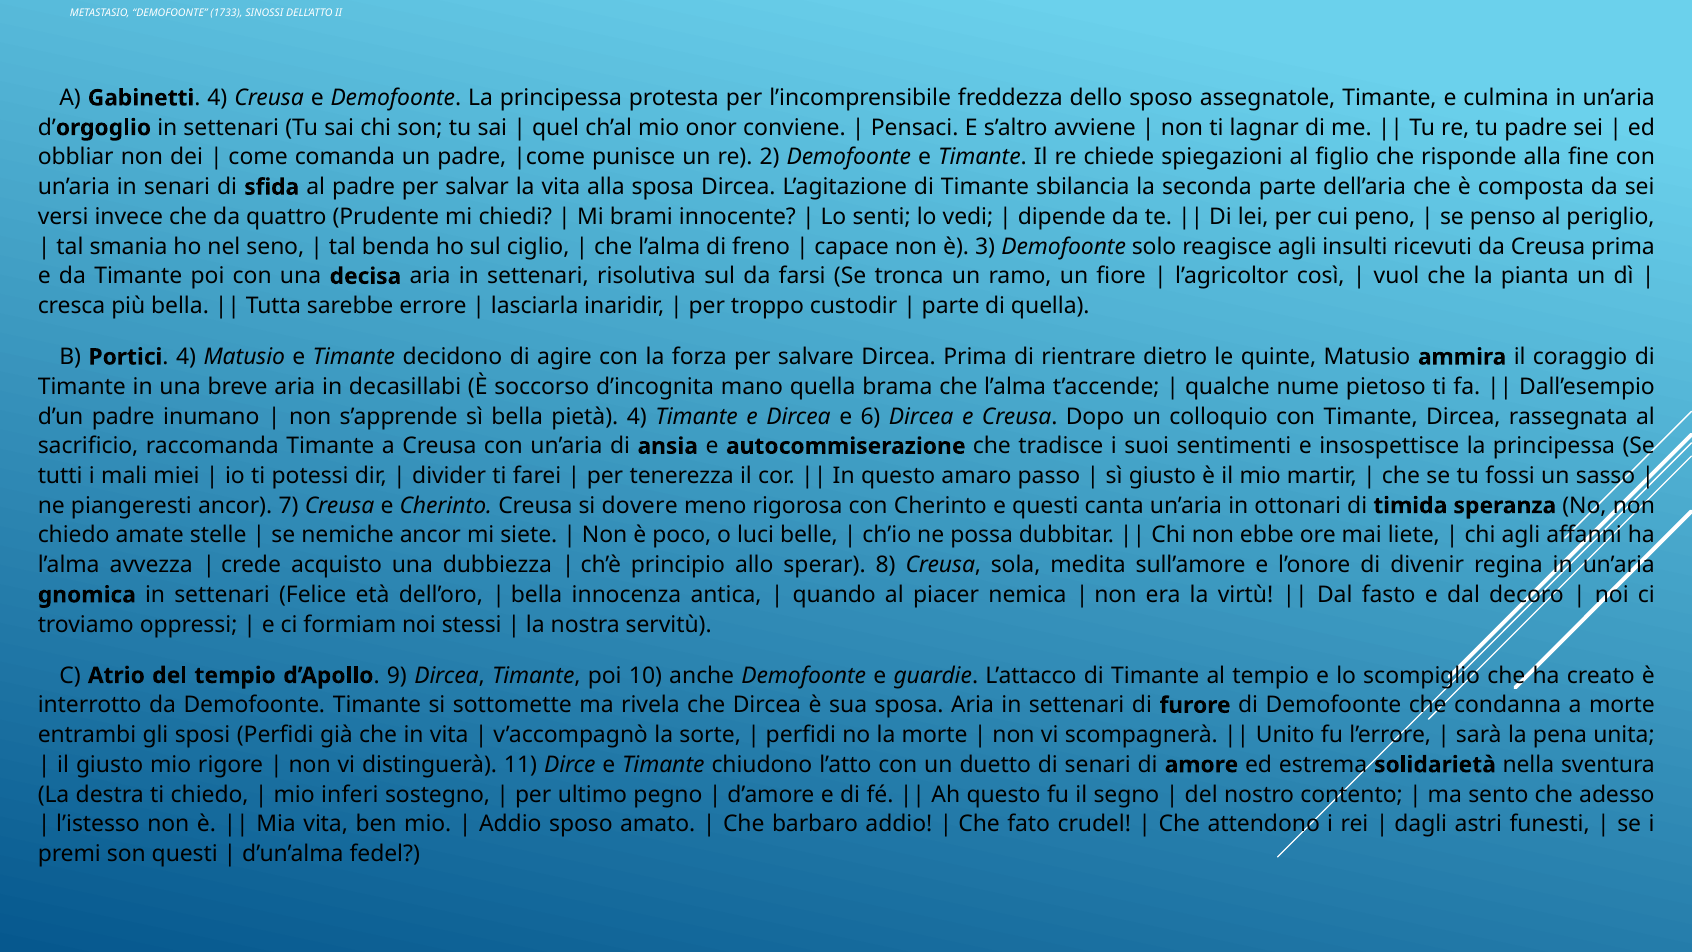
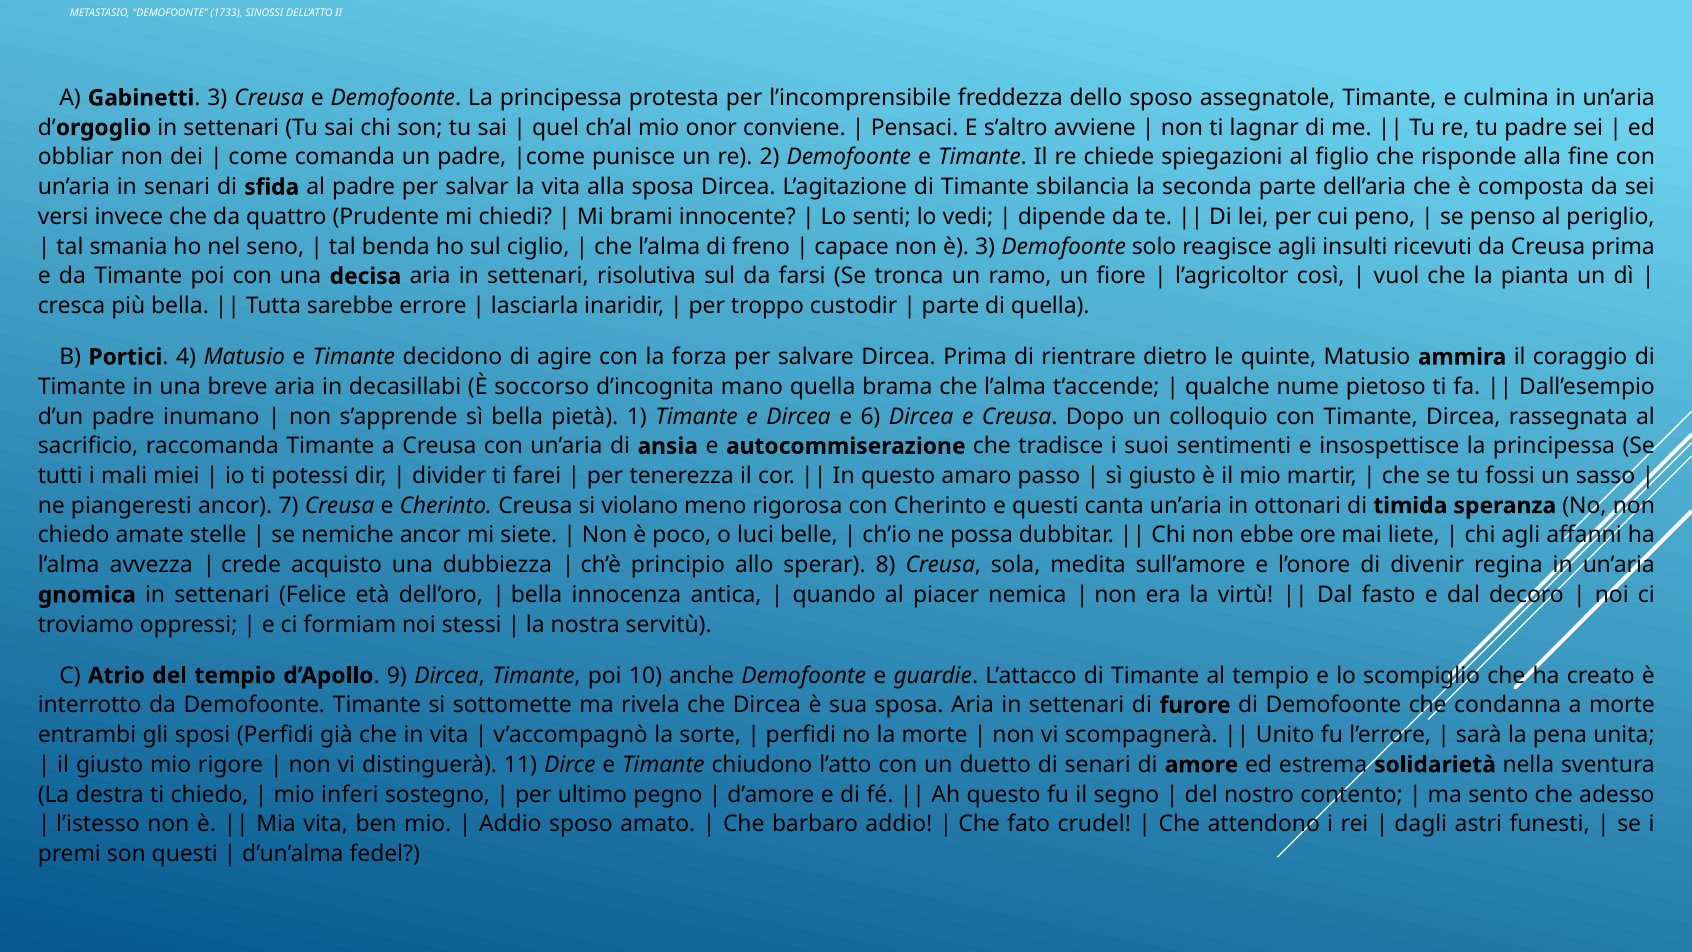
Gabinetti 4: 4 -> 3
pietà 4: 4 -> 1
dovere: dovere -> violano
